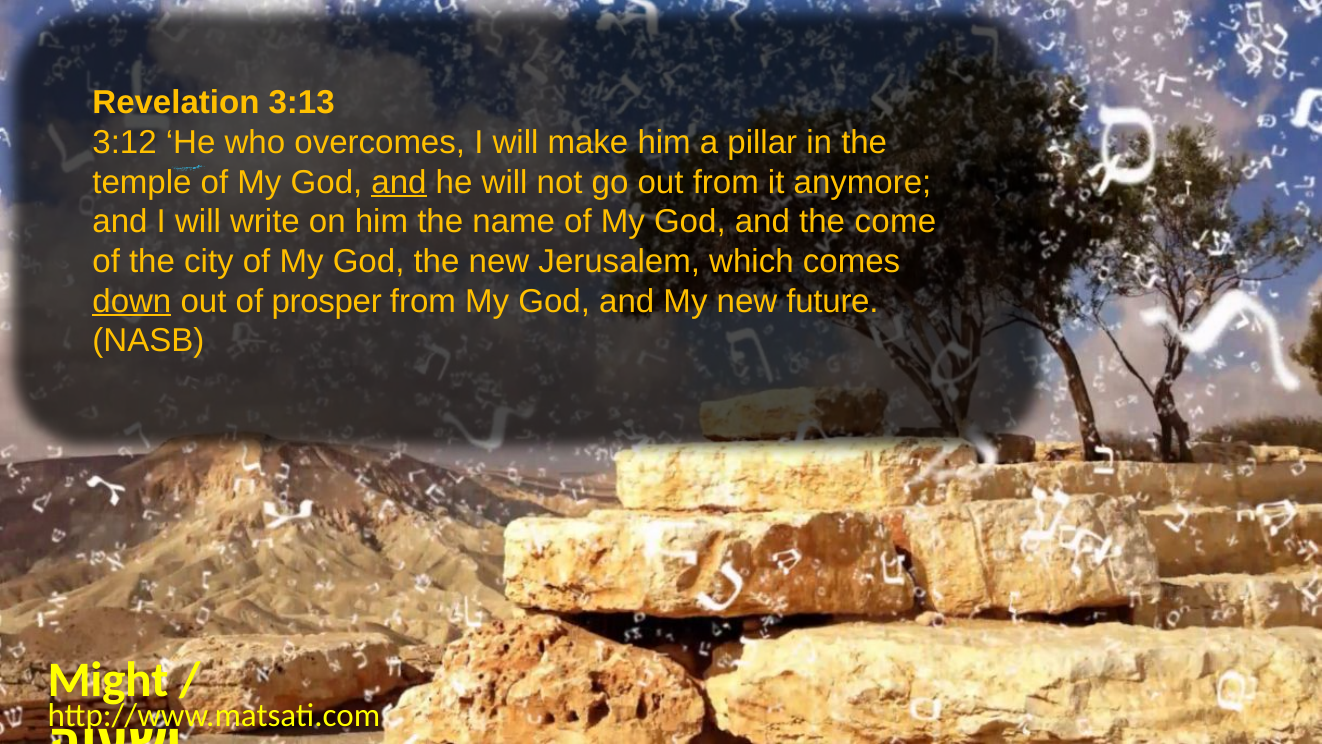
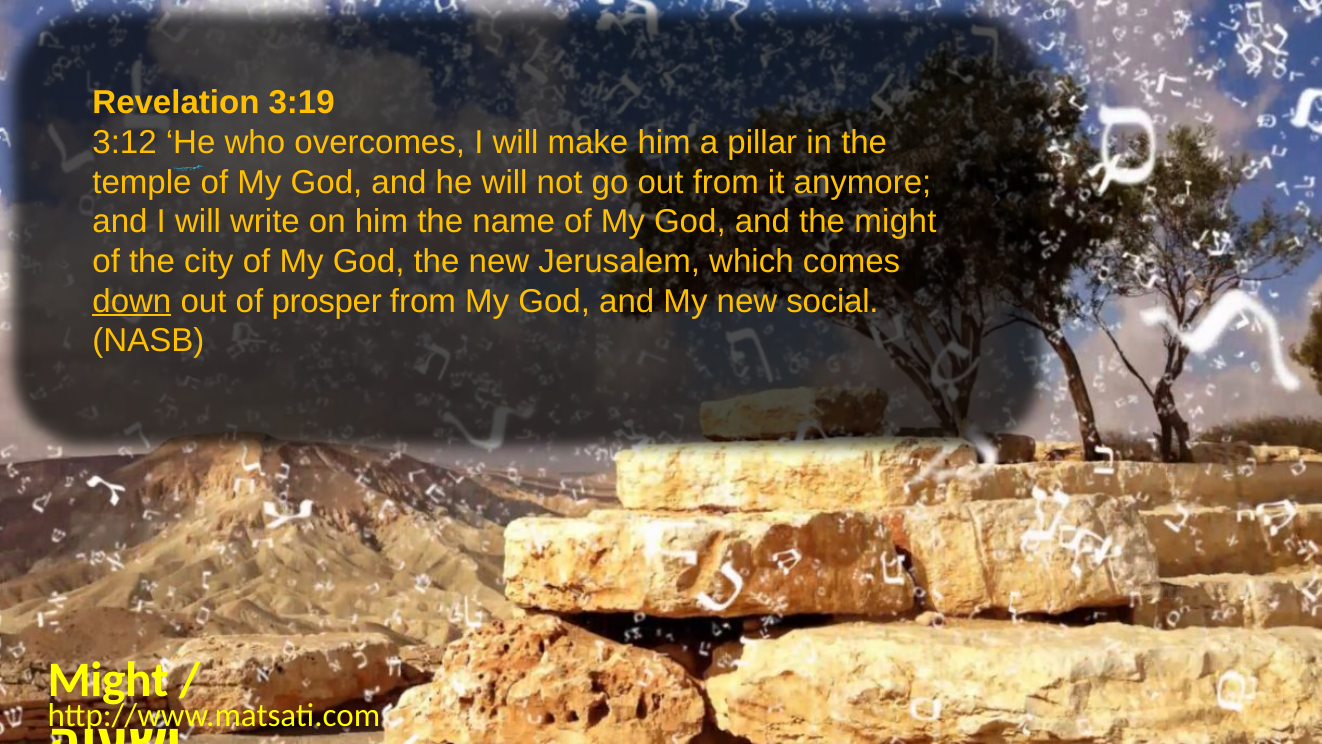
3:13: 3:13 -> 3:19
and at (399, 182) underline: present -> none
the come: come -> might
future: future -> social
